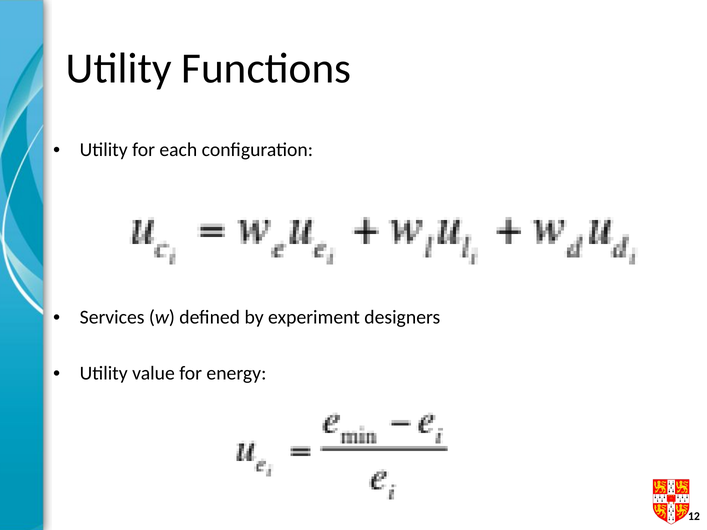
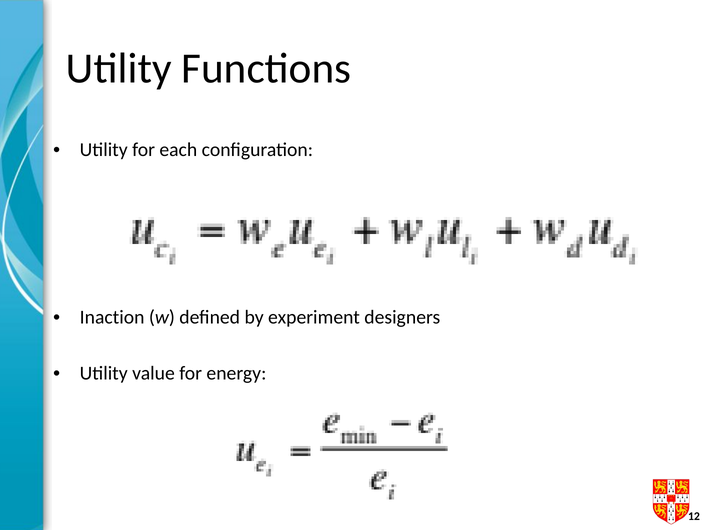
Services: Services -> Inaction
